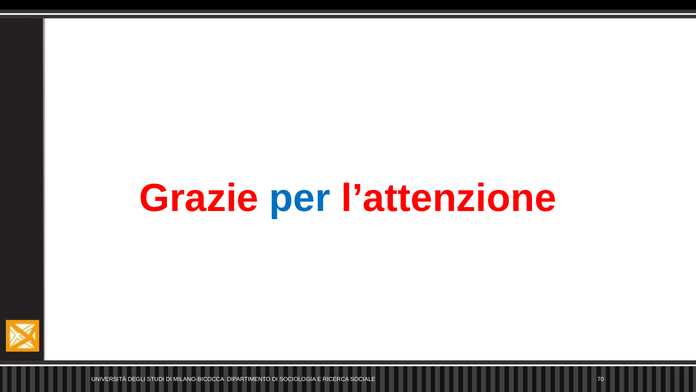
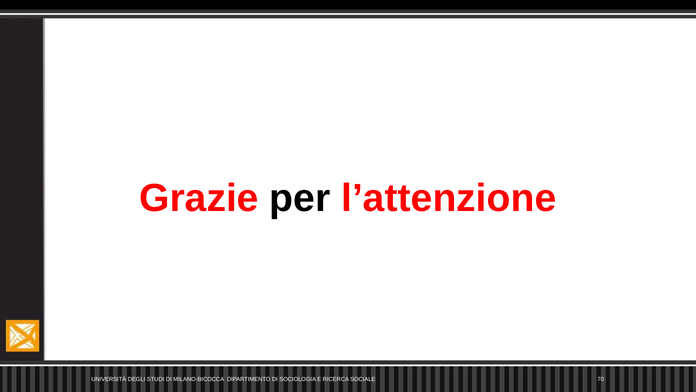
per colour: blue -> black
